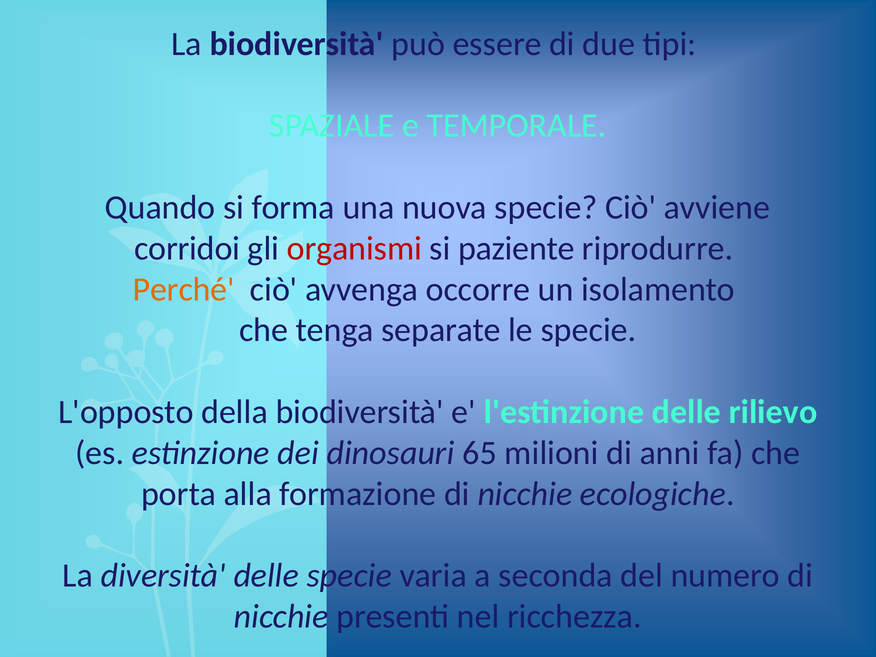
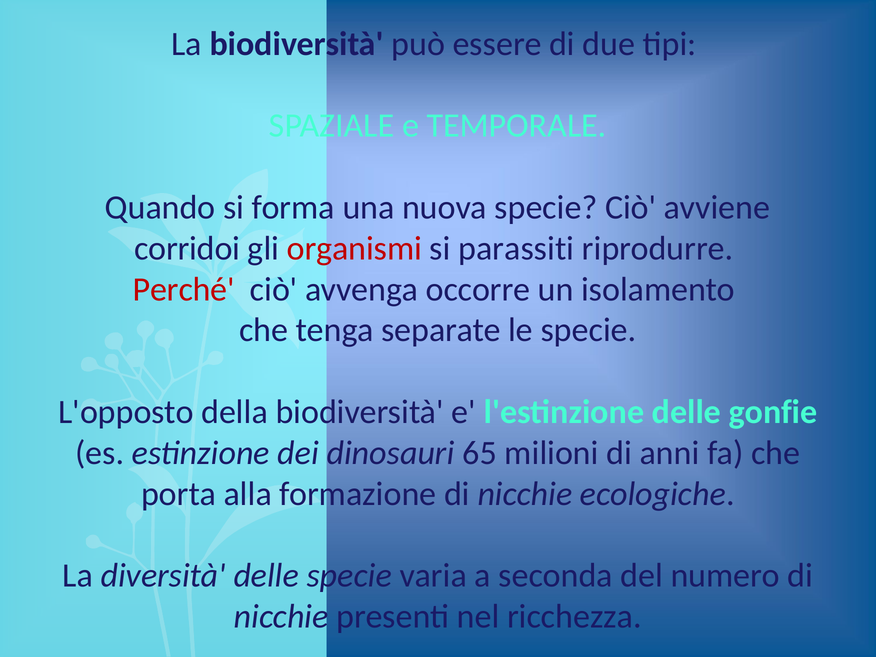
paziente: paziente -> parassiti
Perché colour: orange -> red
rilievo: rilievo -> gonfie
